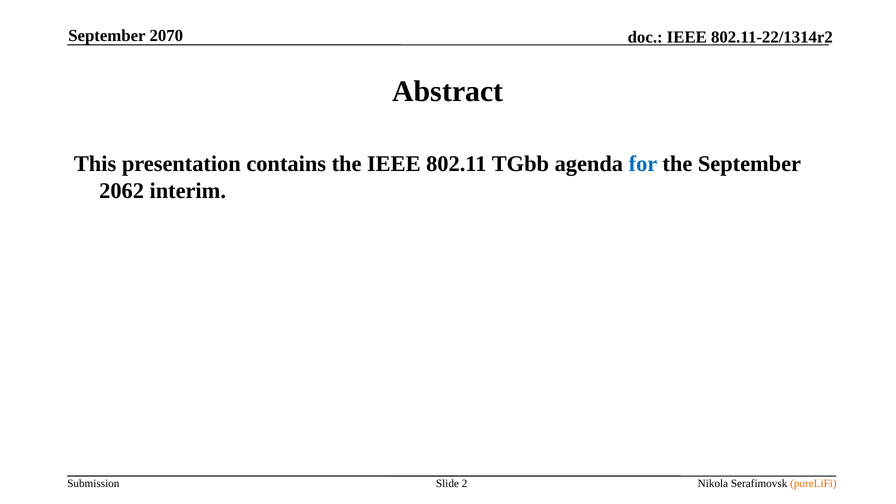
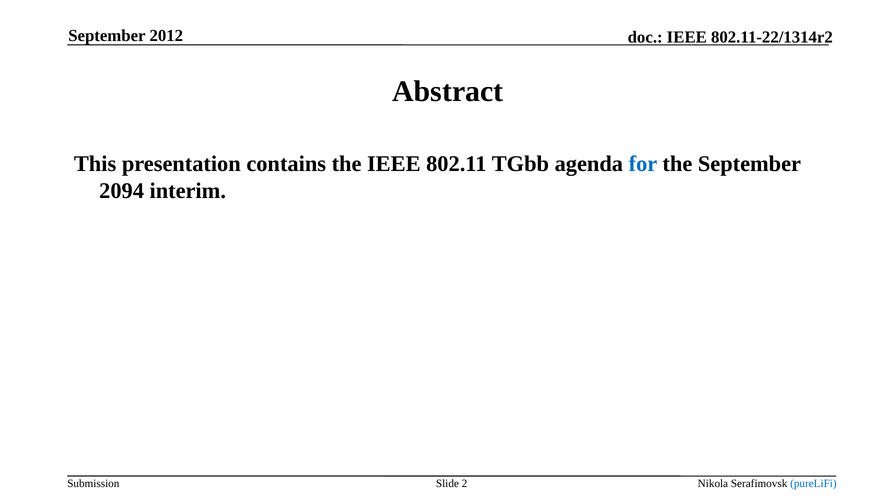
2070: 2070 -> 2012
2062: 2062 -> 2094
pureLiFi colour: orange -> blue
